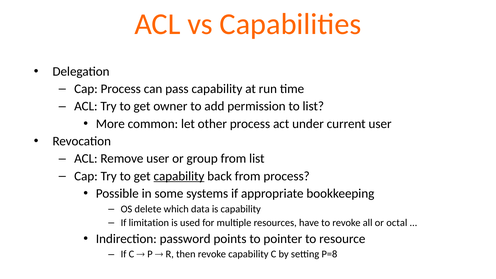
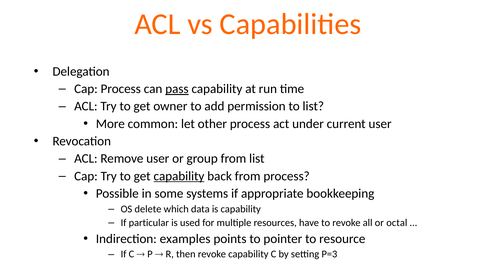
pass underline: none -> present
limitation: limitation -> particular
password: password -> examples
P=8: P=8 -> P=3
